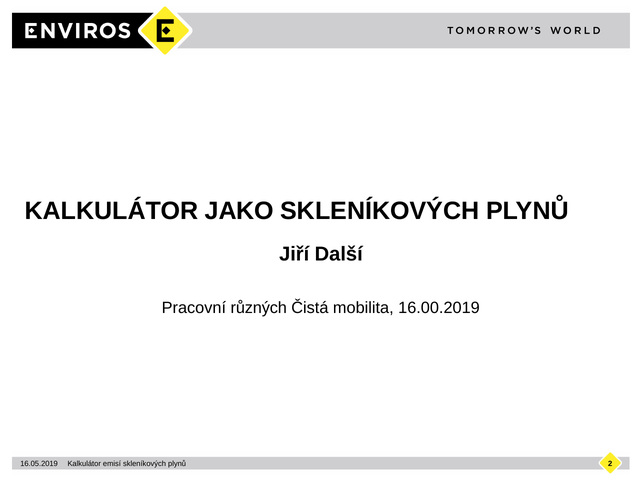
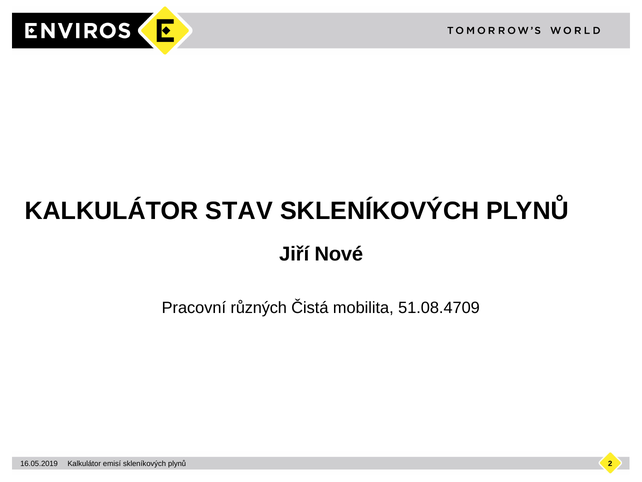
JAKO: JAKO -> STAV
Další: Další -> Nové
16.00.2019: 16.00.2019 -> 51.08.4709
